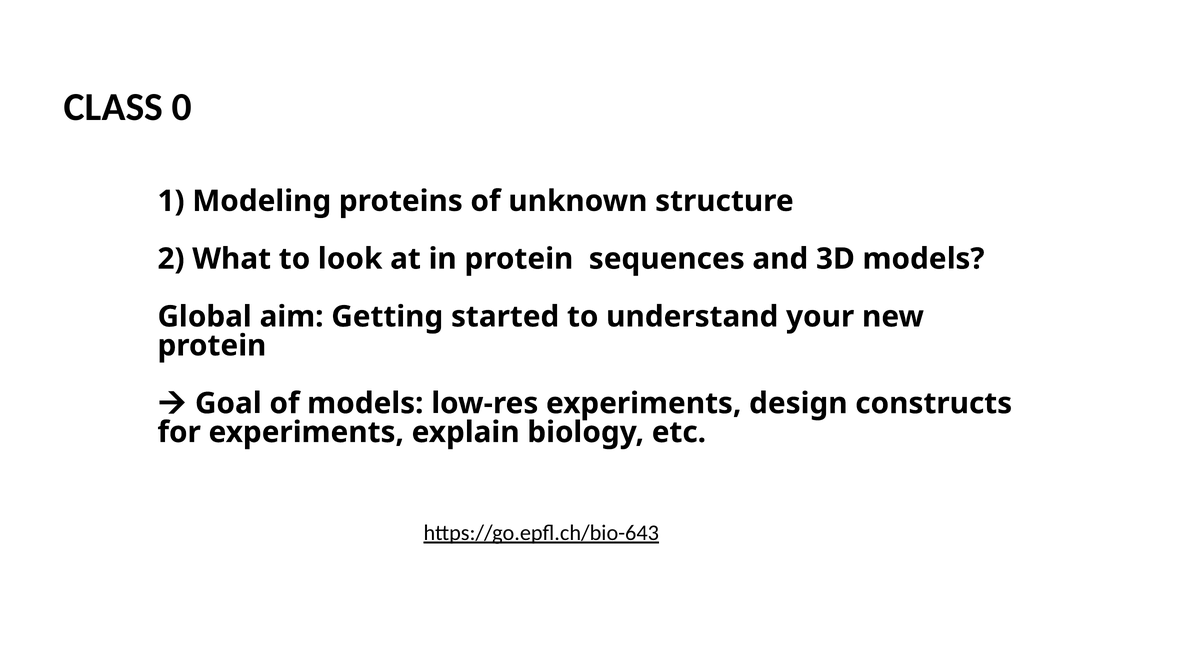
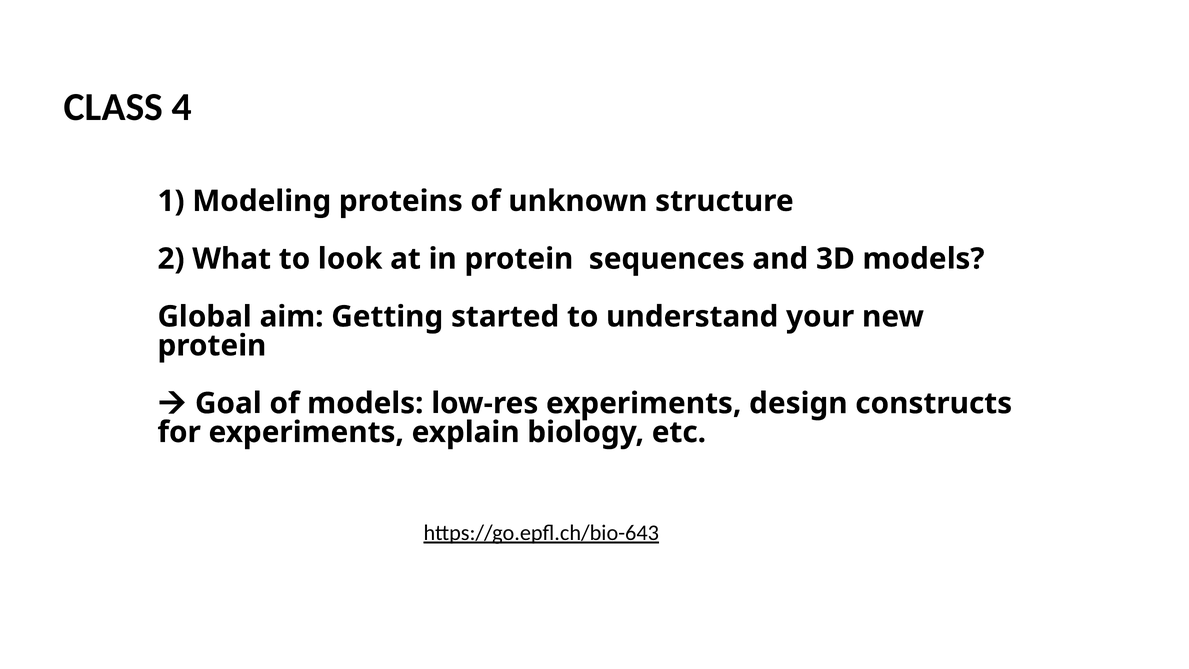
0: 0 -> 4
